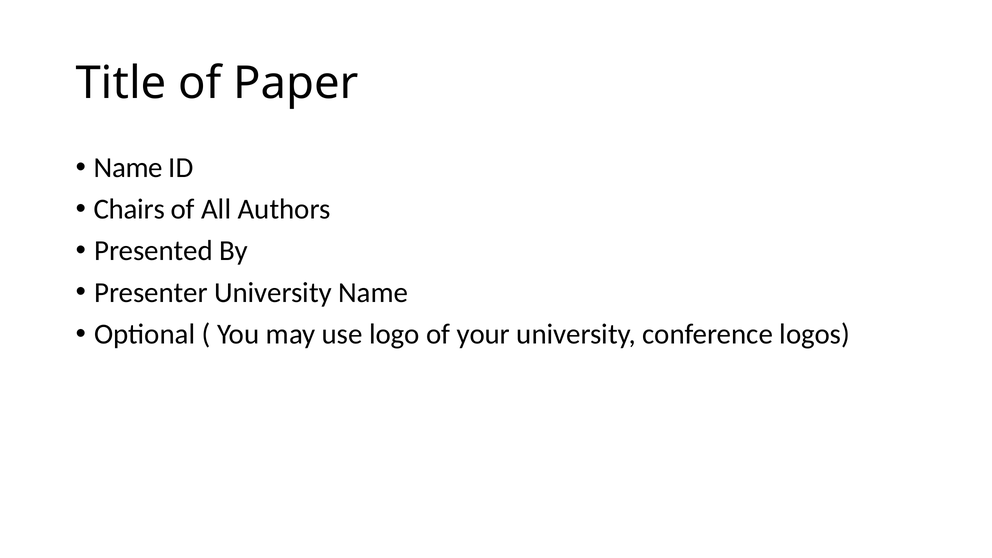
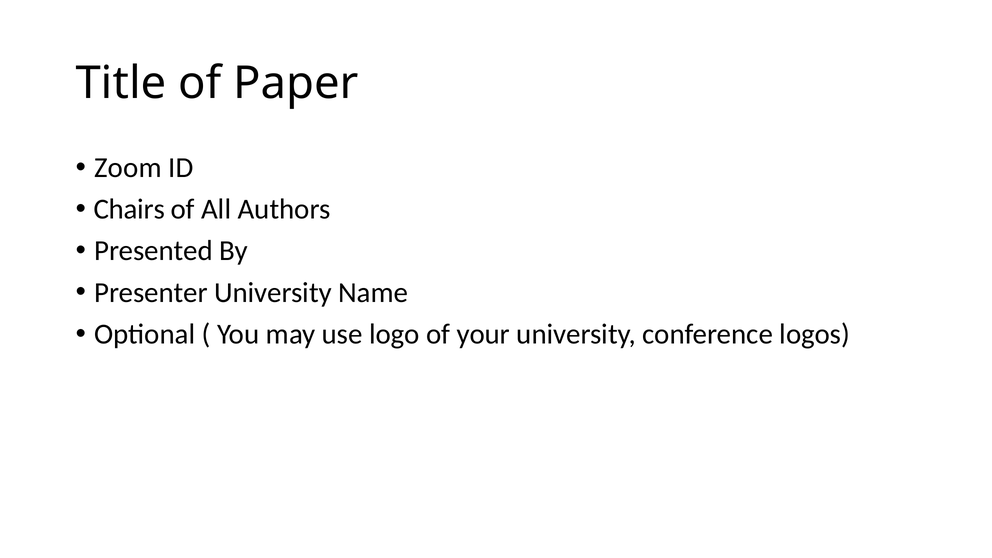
Name at (128, 168): Name -> Zoom
